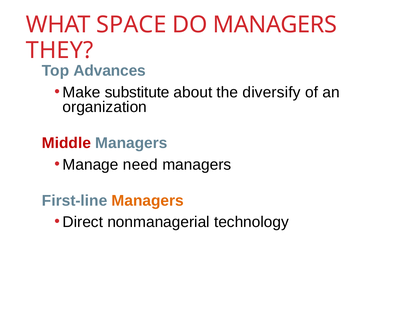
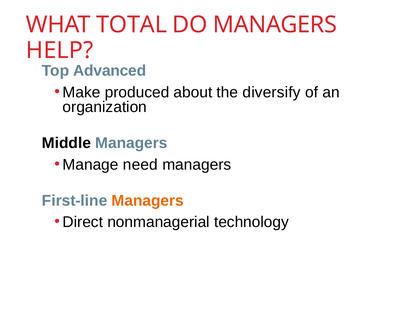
SPACE: SPACE -> TOTAL
THEY: THEY -> HELP
Advances: Advances -> Advanced
substitute: substitute -> produced
Middle colour: red -> black
